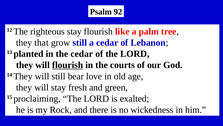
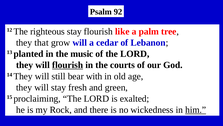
grow still: still -> will
the cedar: cedar -> music
love: love -> with
him underline: none -> present
